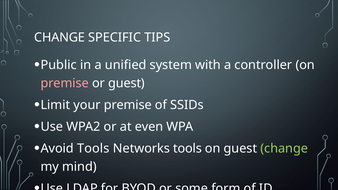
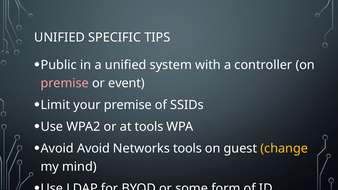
CHANGE at (60, 38): CHANGE -> UNIFIED
or guest: guest -> event
at even: even -> tools
Avoid Tools: Tools -> Avoid
change at (284, 149) colour: light green -> yellow
